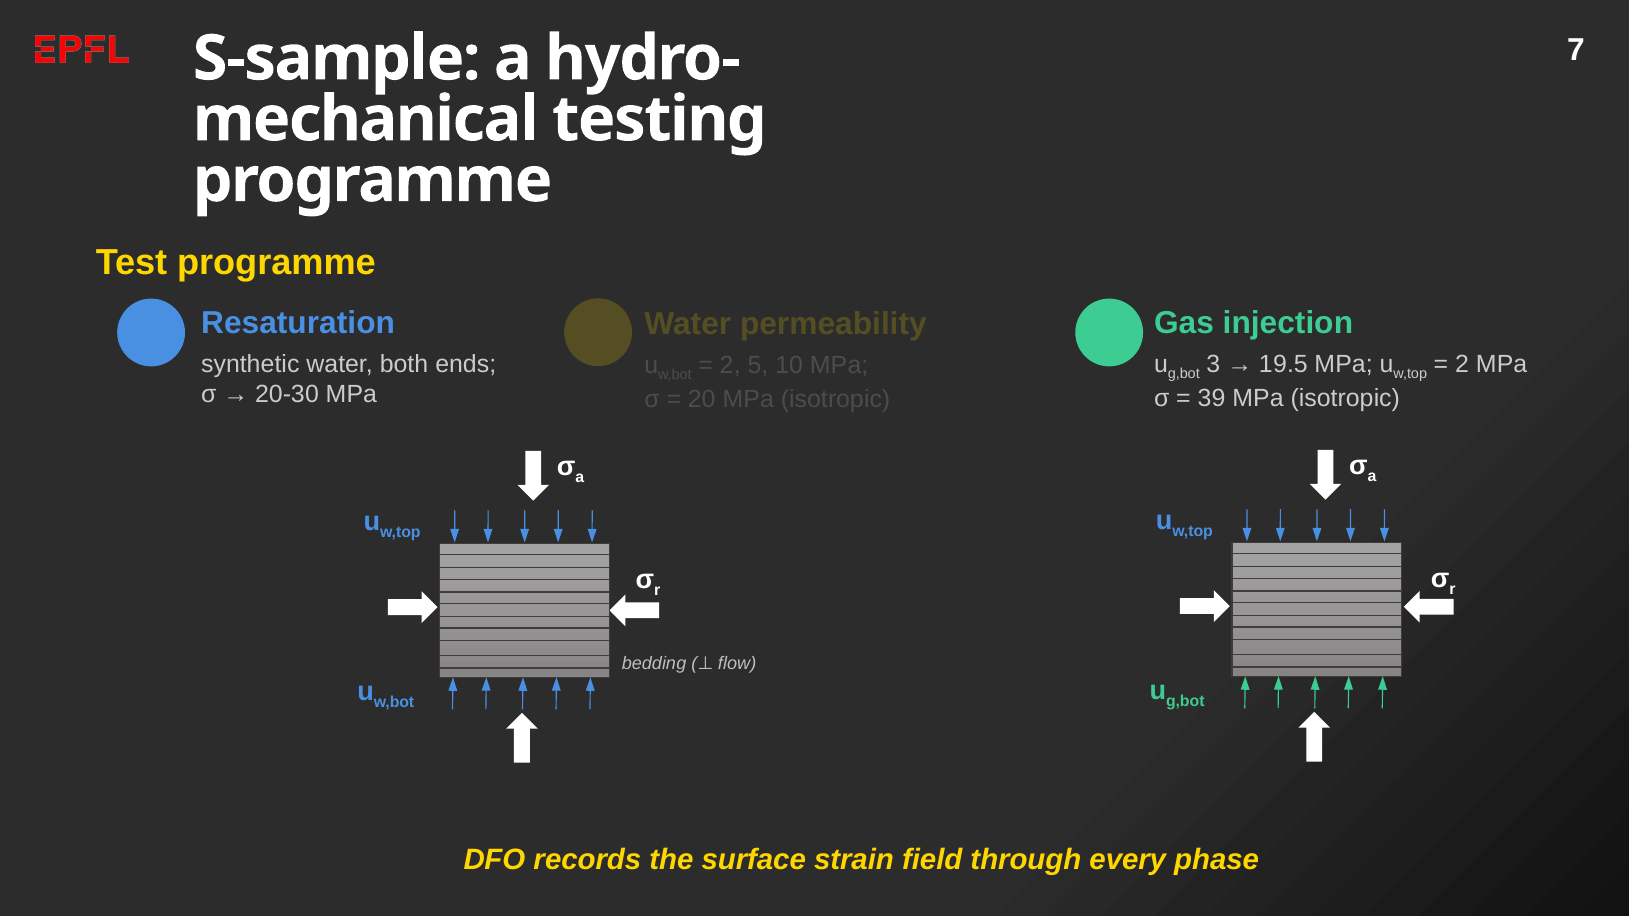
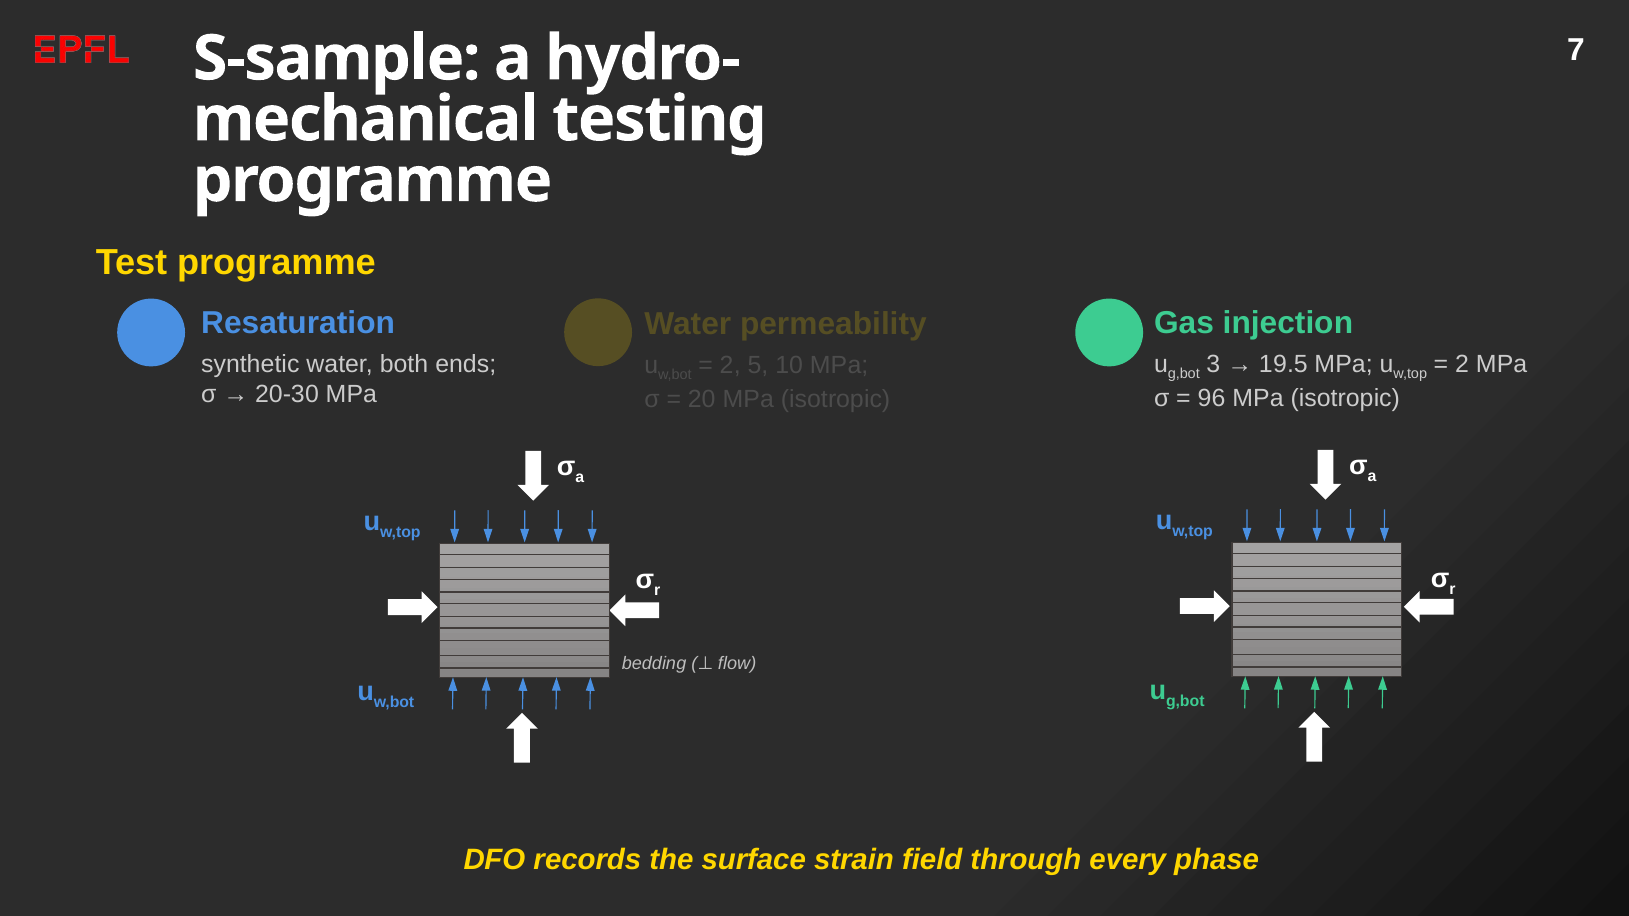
39: 39 -> 96
